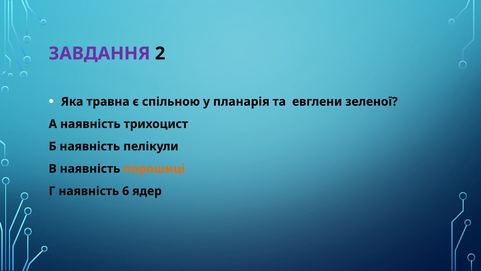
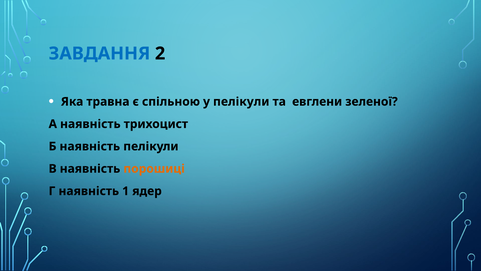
ЗАВДАННЯ colour: purple -> blue
у планарія: планарія -> пелікули
6: 6 -> 1
